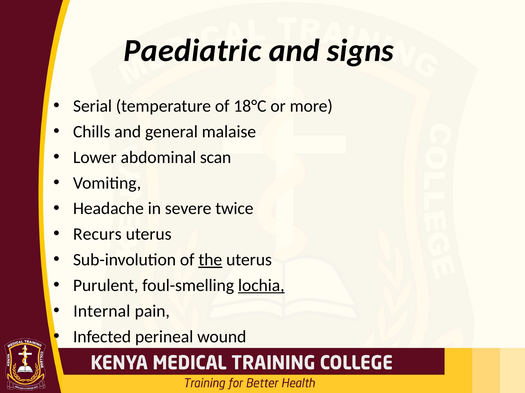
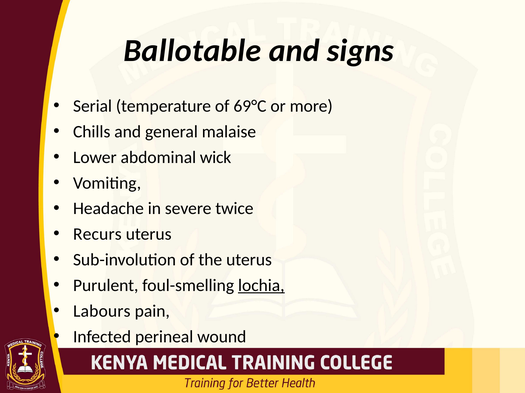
Paediatric: Paediatric -> Ballotable
18°C: 18°C -> 69°C
scan: scan -> wick
the underline: present -> none
Internal: Internal -> Labours
